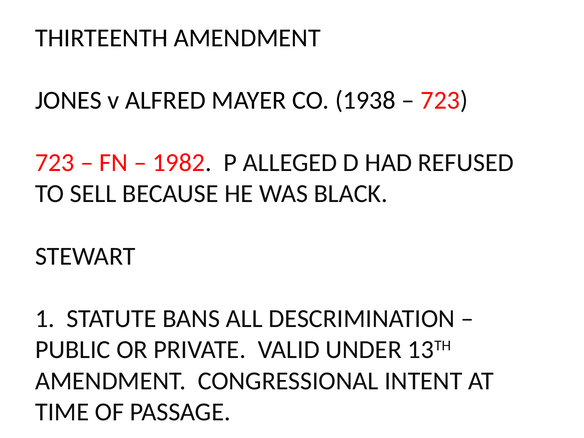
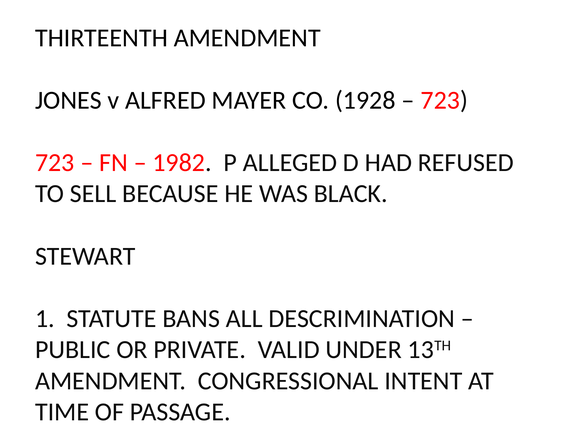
1938: 1938 -> 1928
